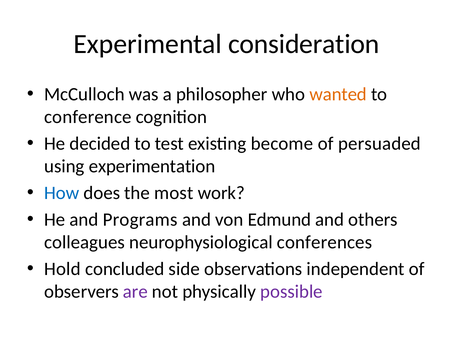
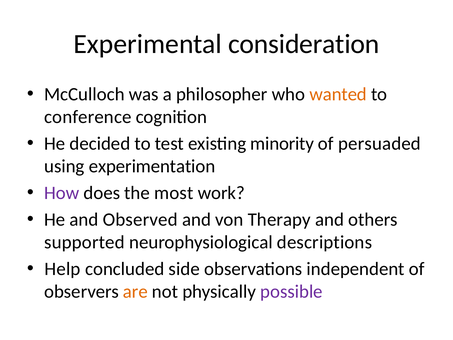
become: become -> minority
How colour: blue -> purple
Programs: Programs -> Observed
Edmund: Edmund -> Therapy
colleagues: colleagues -> supported
conferences: conferences -> descriptions
Hold: Hold -> Help
are colour: purple -> orange
